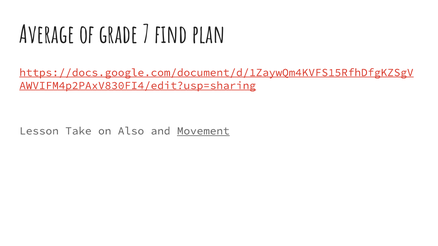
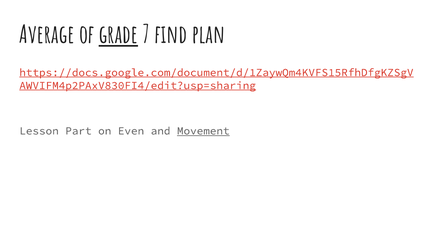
grade underline: none -> present
Take: Take -> Part
Also: Also -> Even
